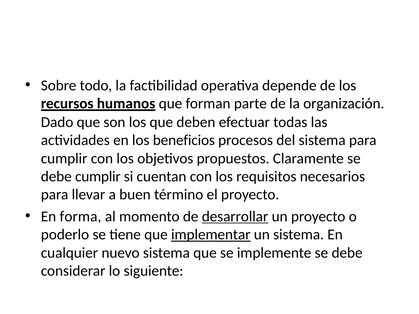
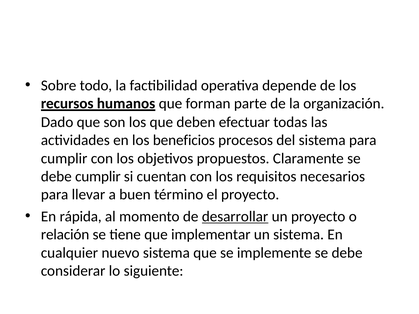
forma: forma -> rápida
poderlo: poderlo -> relación
implementar underline: present -> none
